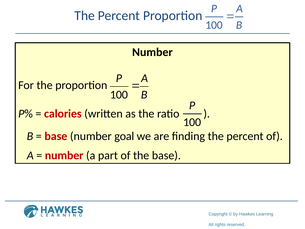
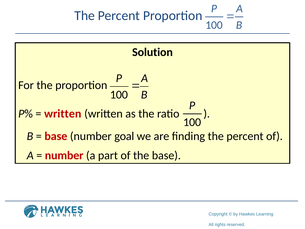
Number at (152, 52): Number -> Solution
calories at (63, 114): calories -> written
